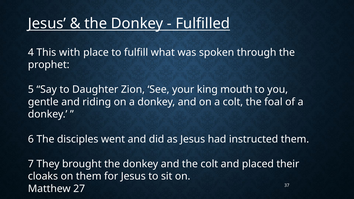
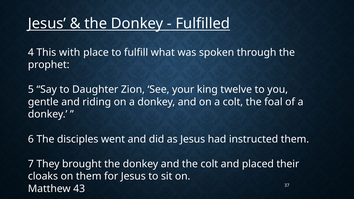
mouth: mouth -> twelve
27: 27 -> 43
